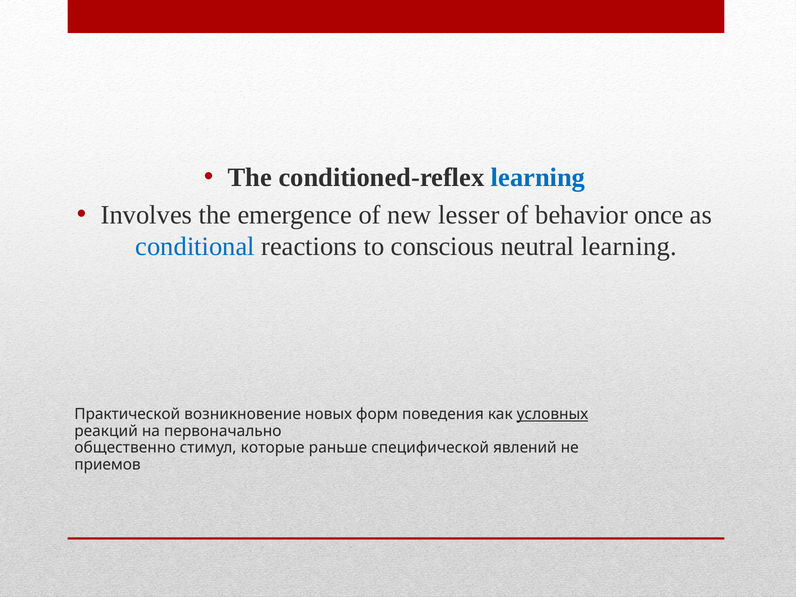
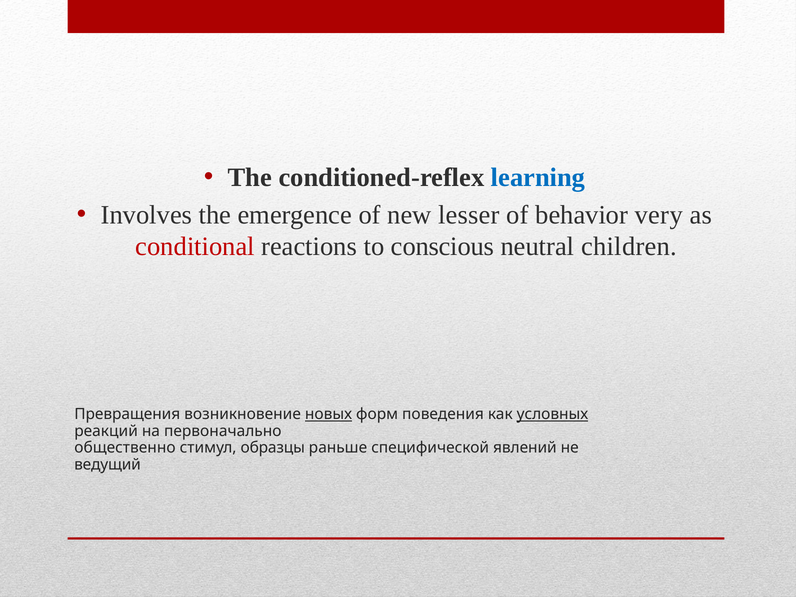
once: once -> very
conditional colour: blue -> red
neutral learning: learning -> children
Практической: Практической -> Превращения
новых underline: none -> present
которые: которые -> образцы
приемов: приемов -> ведущий
